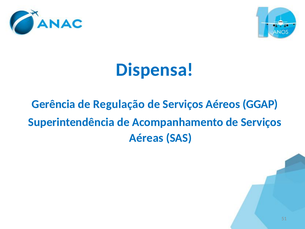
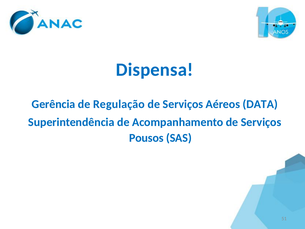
GGAP: GGAP -> DATA
Aéreas: Aéreas -> Pousos
